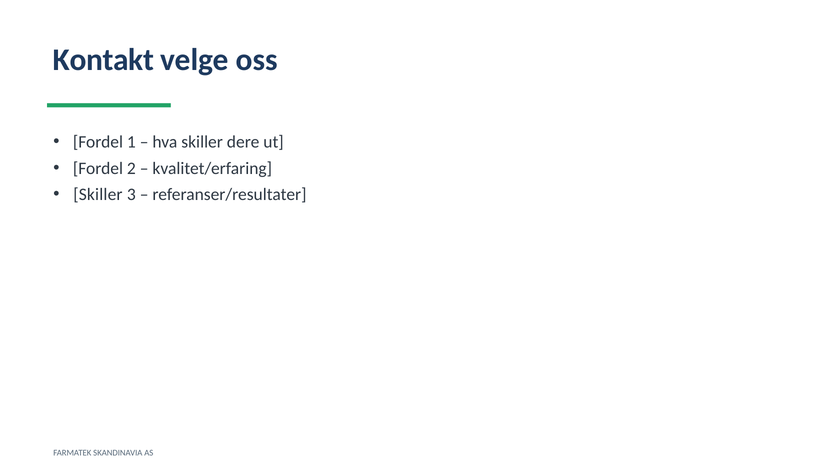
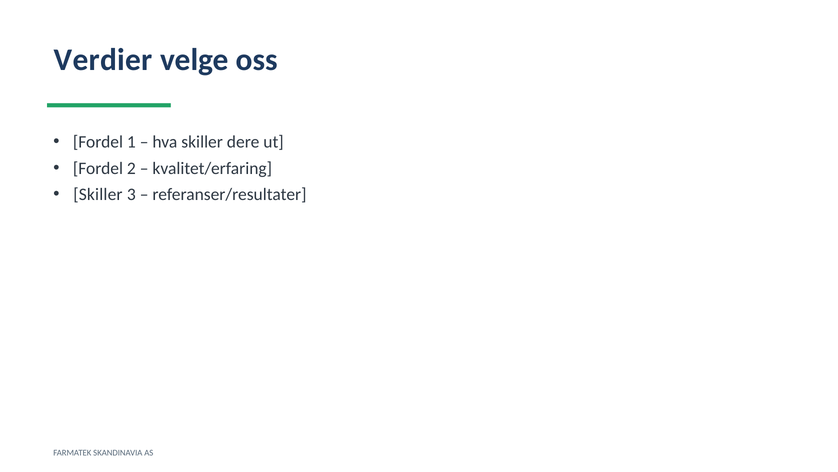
Kontakt: Kontakt -> Verdier
